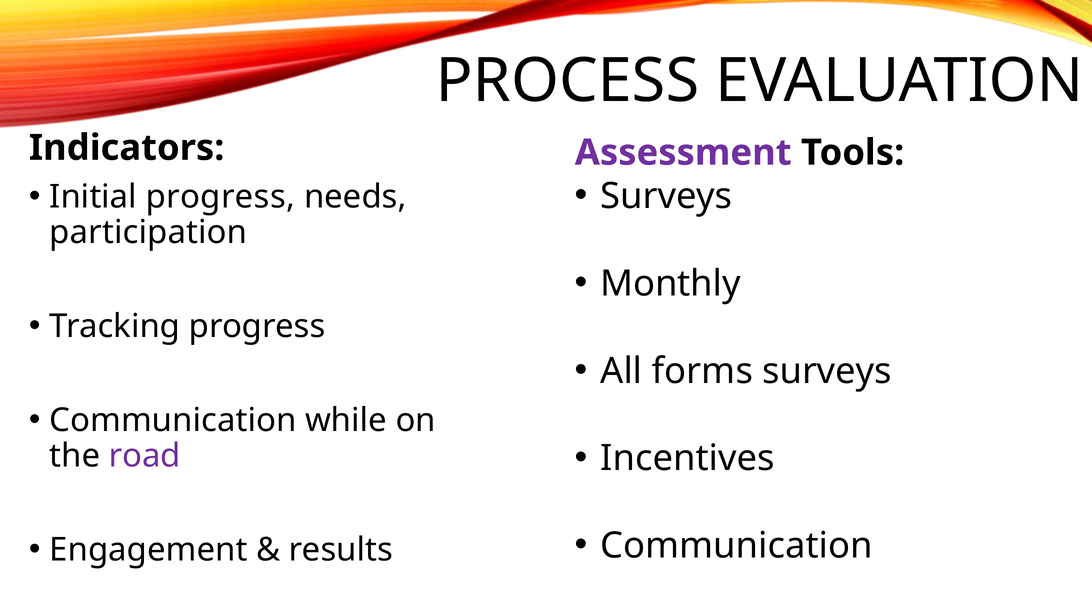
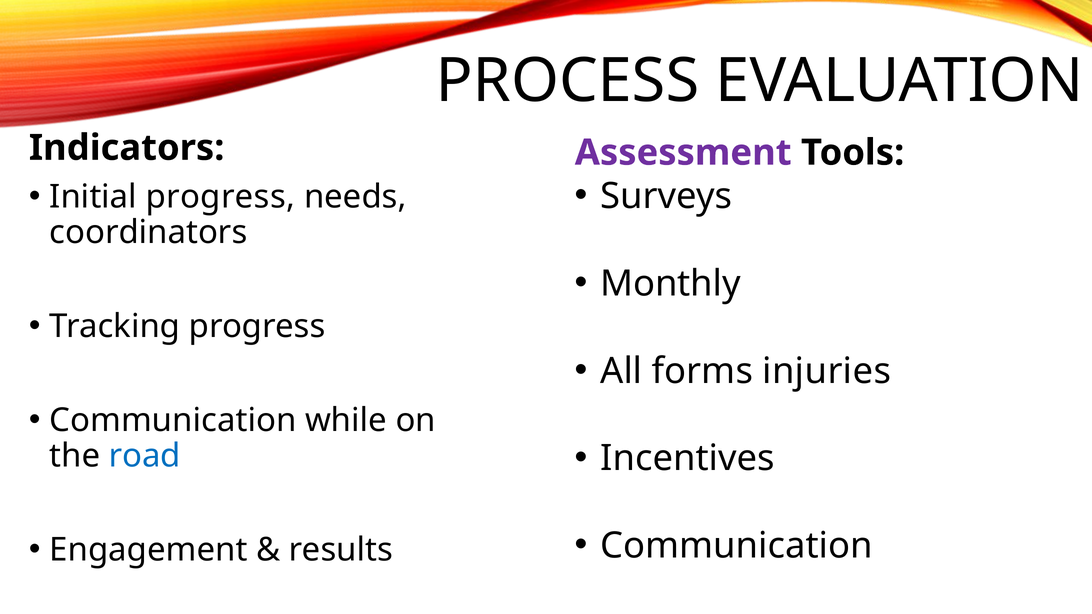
participation: participation -> coordinators
forms surveys: surveys -> injuries
road colour: purple -> blue
